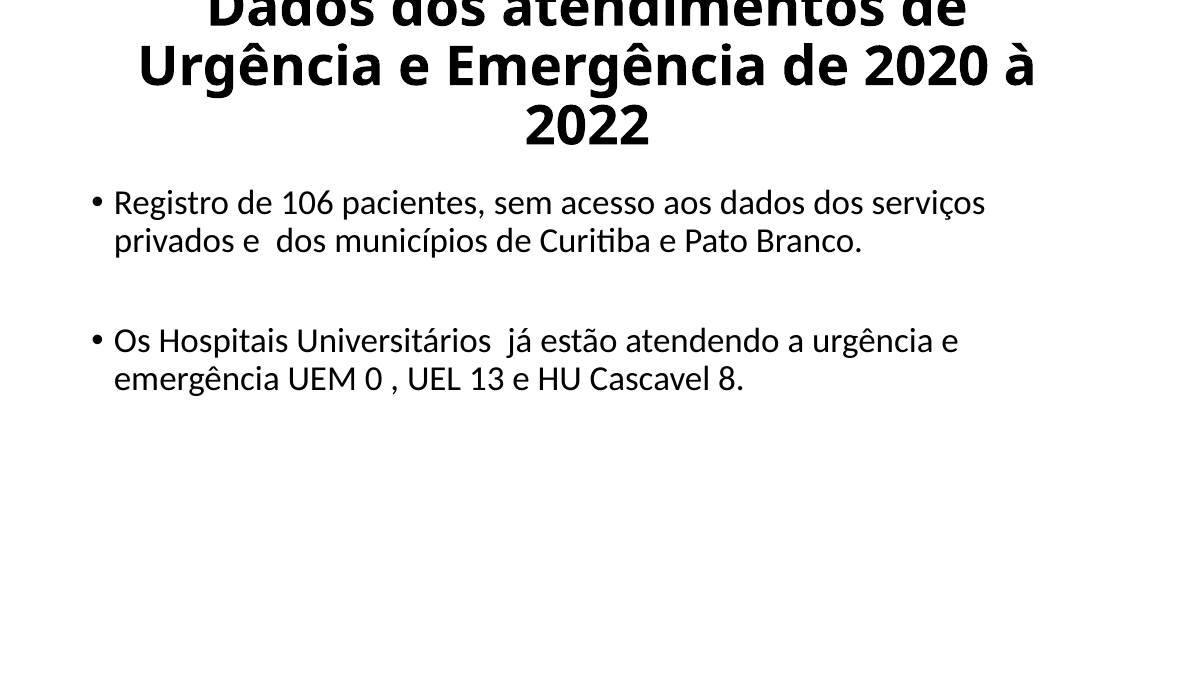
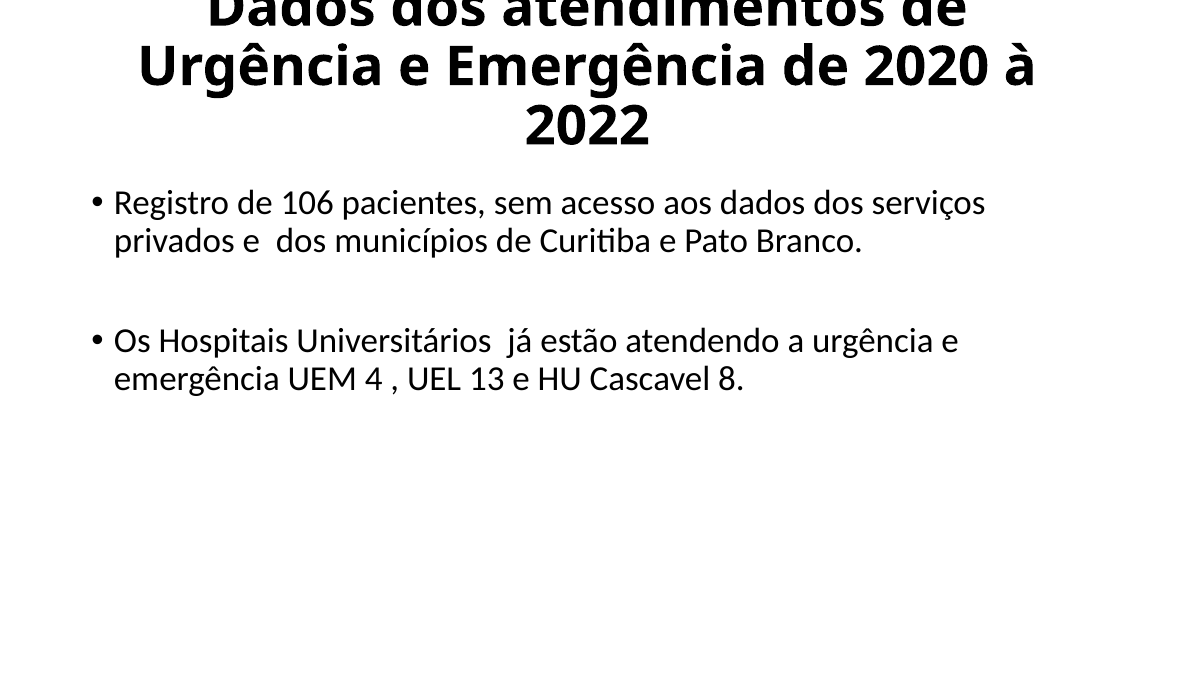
0: 0 -> 4
